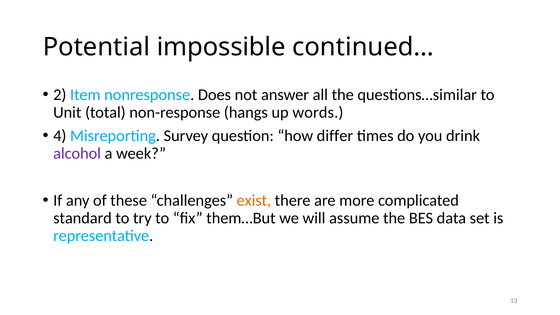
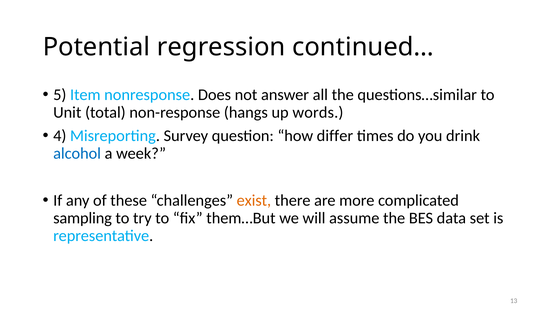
impossible: impossible -> regression
2: 2 -> 5
alcohol colour: purple -> blue
standard: standard -> sampling
